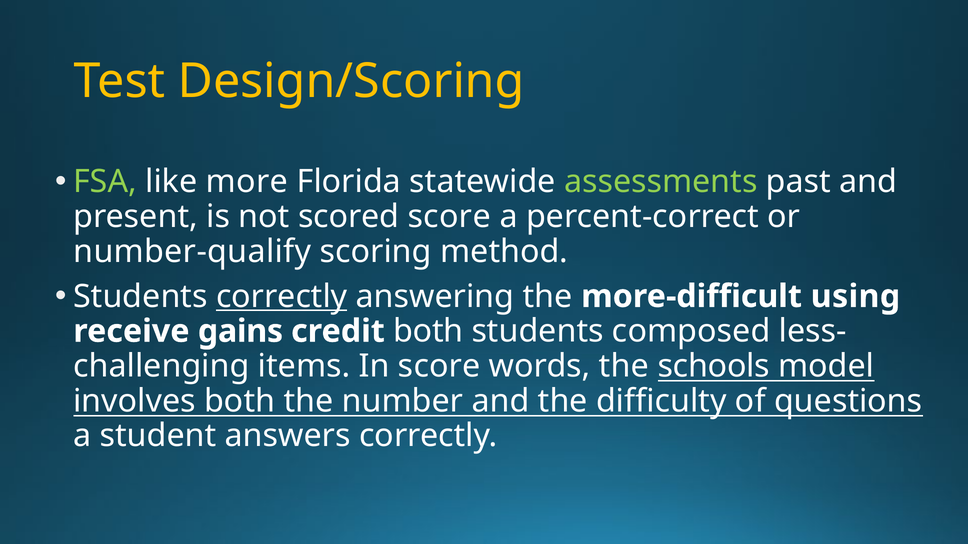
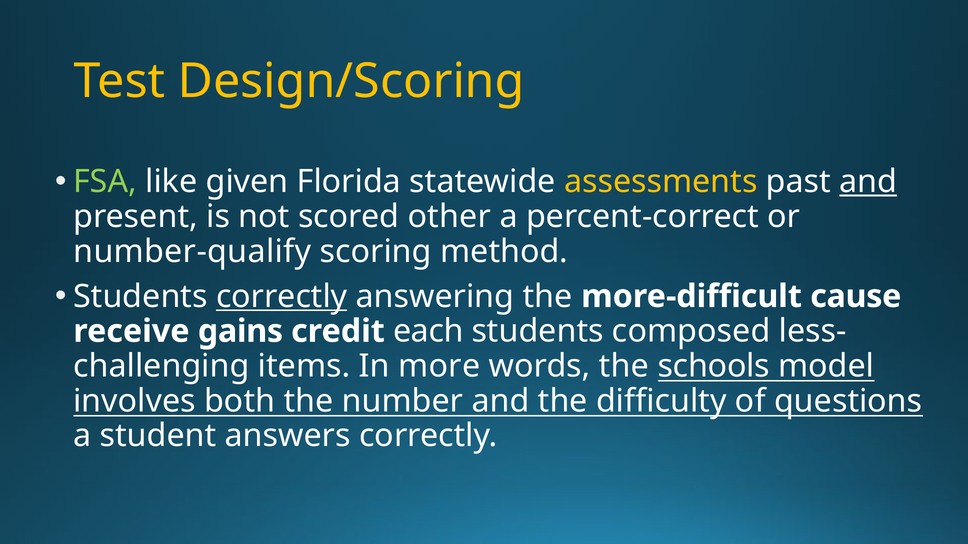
more: more -> given
assessments colour: light green -> yellow
and at (868, 182) underline: none -> present
scored score: score -> other
using: using -> cause
credit both: both -> each
In score: score -> more
